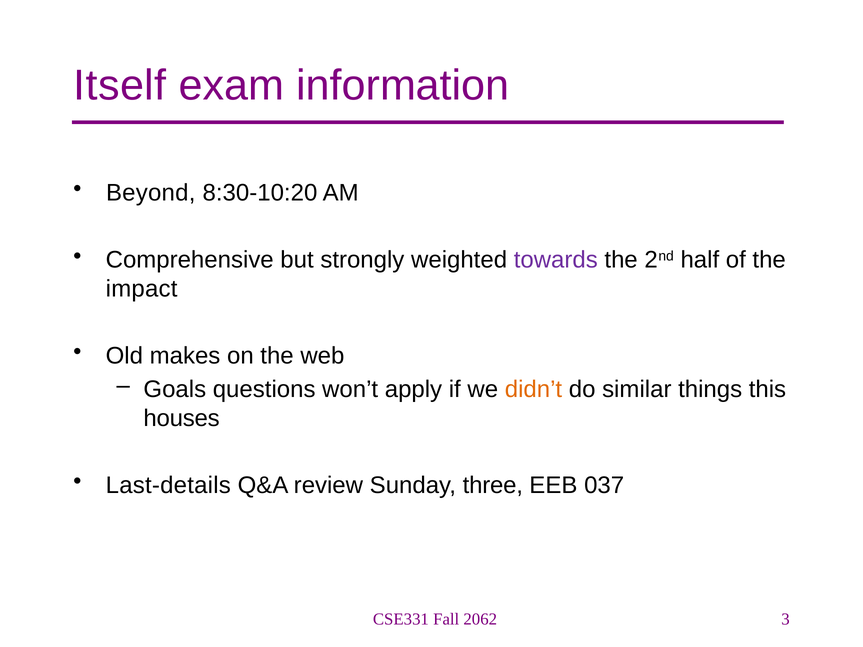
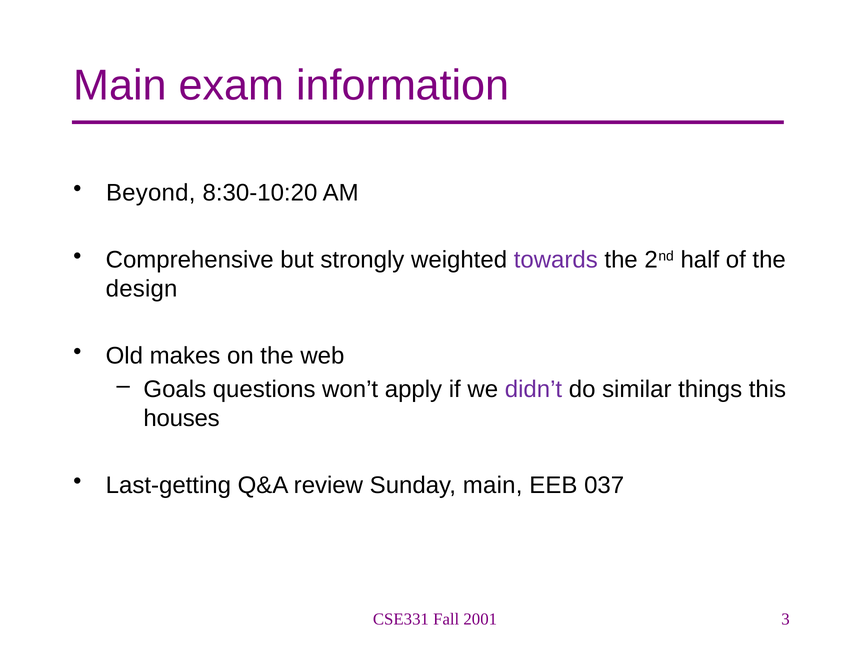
Itself at (120, 86): Itself -> Main
impact: impact -> design
didn’t colour: orange -> purple
Last-details: Last-details -> Last-getting
Sunday three: three -> main
2062: 2062 -> 2001
